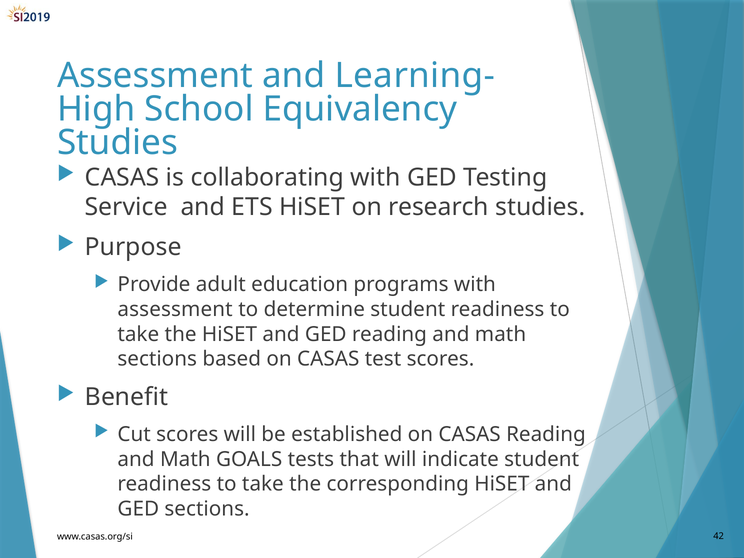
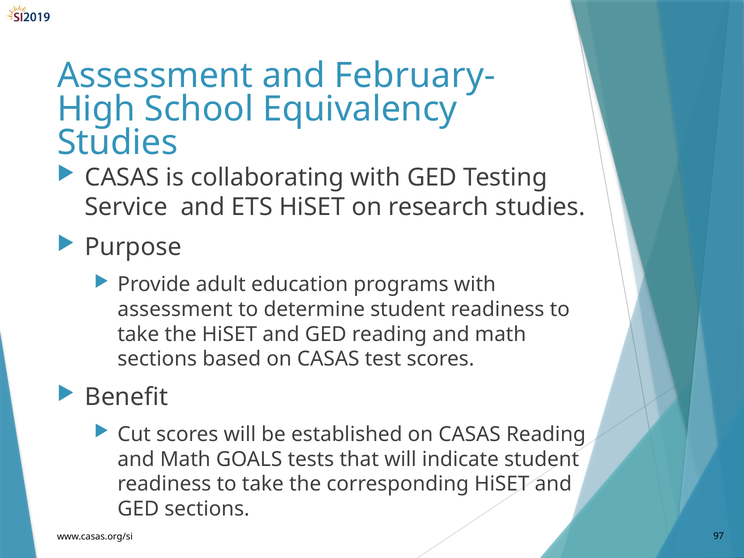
Learning-: Learning- -> February-
42: 42 -> 97
